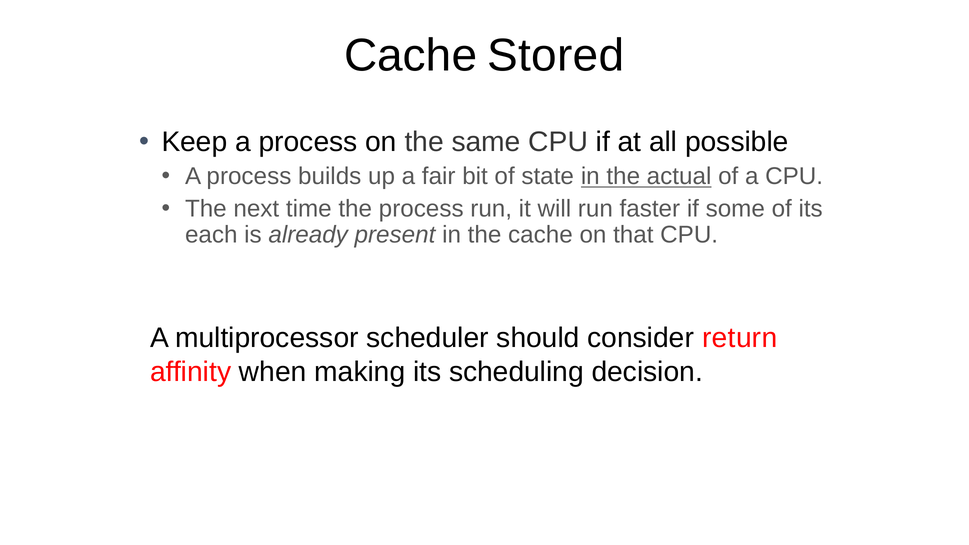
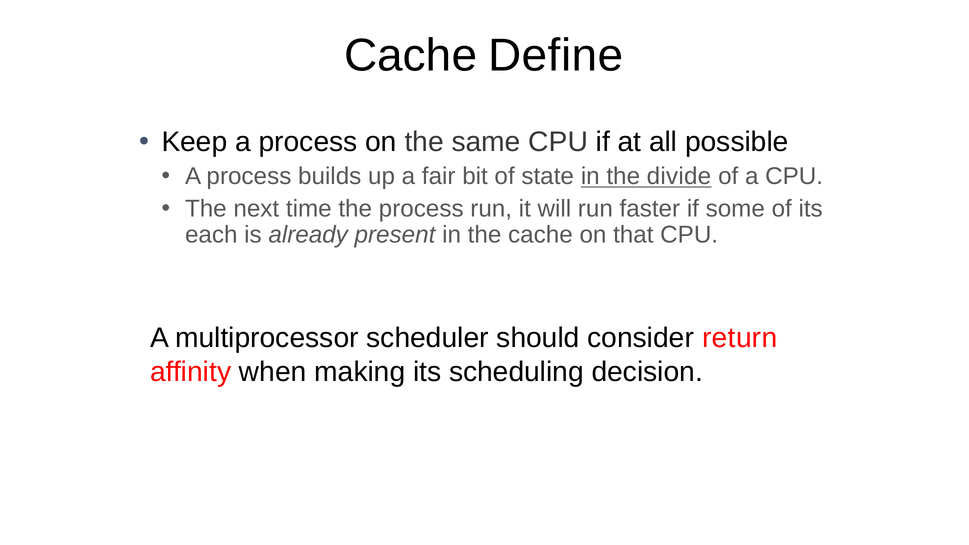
Stored: Stored -> Define
actual: actual -> divide
